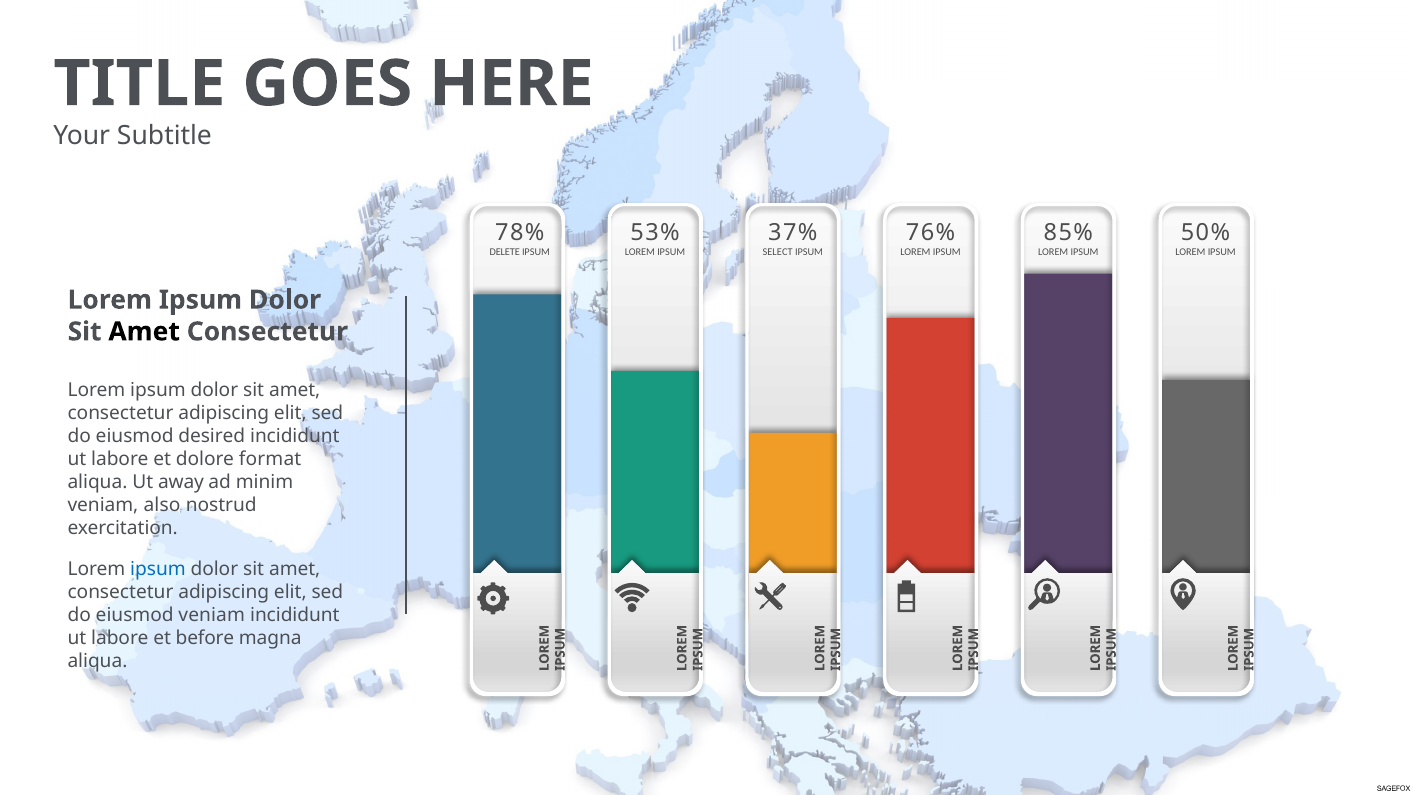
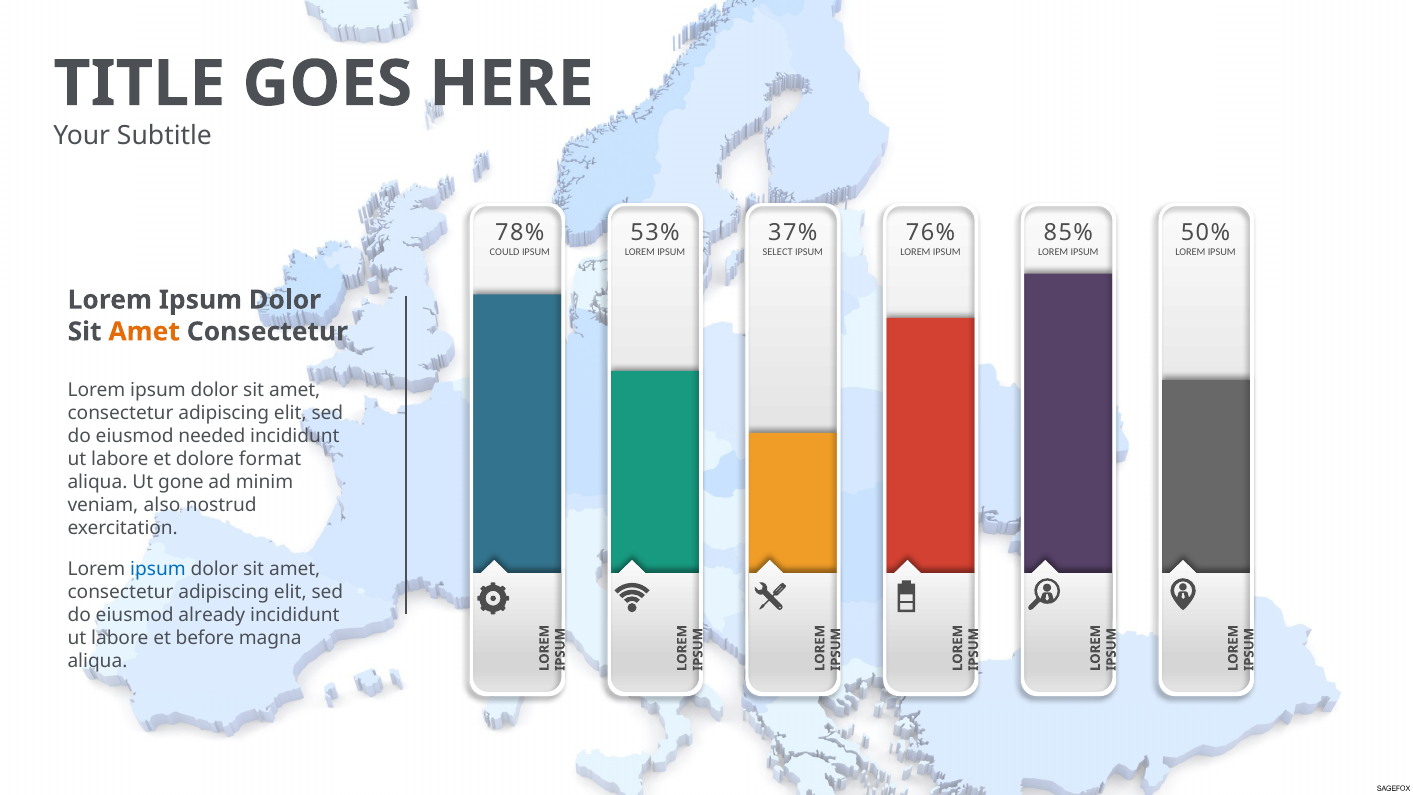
DELETE: DELETE -> COULD
Amet at (144, 332) colour: black -> orange
desired: desired -> needed
away: away -> gone
eiusmod veniam: veniam -> already
